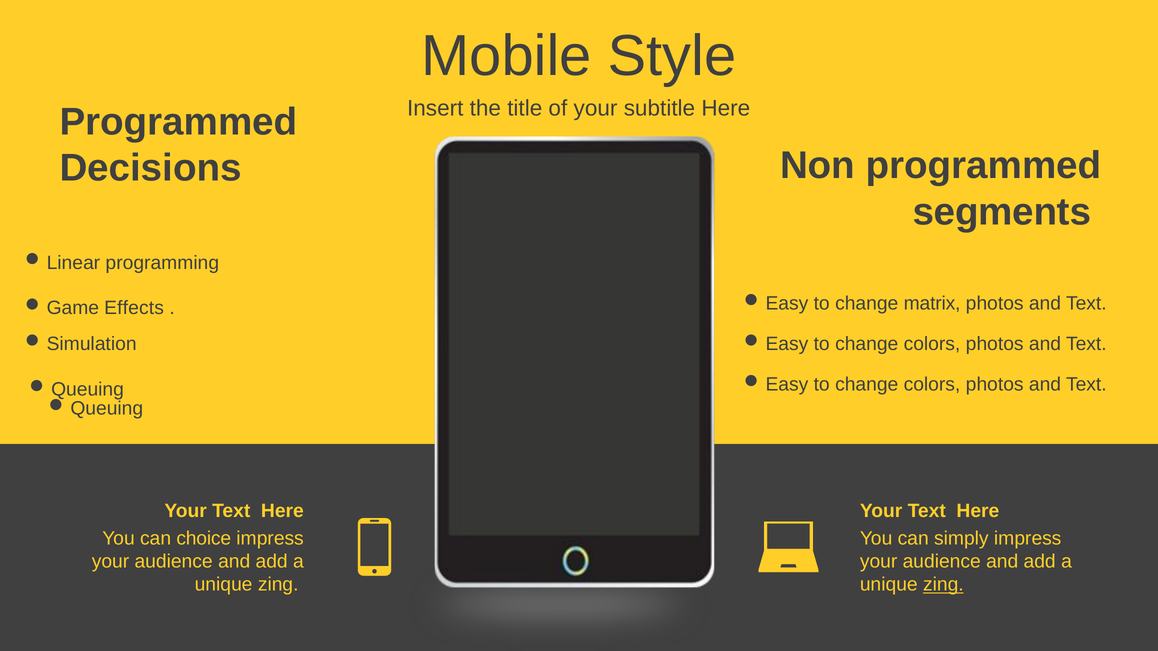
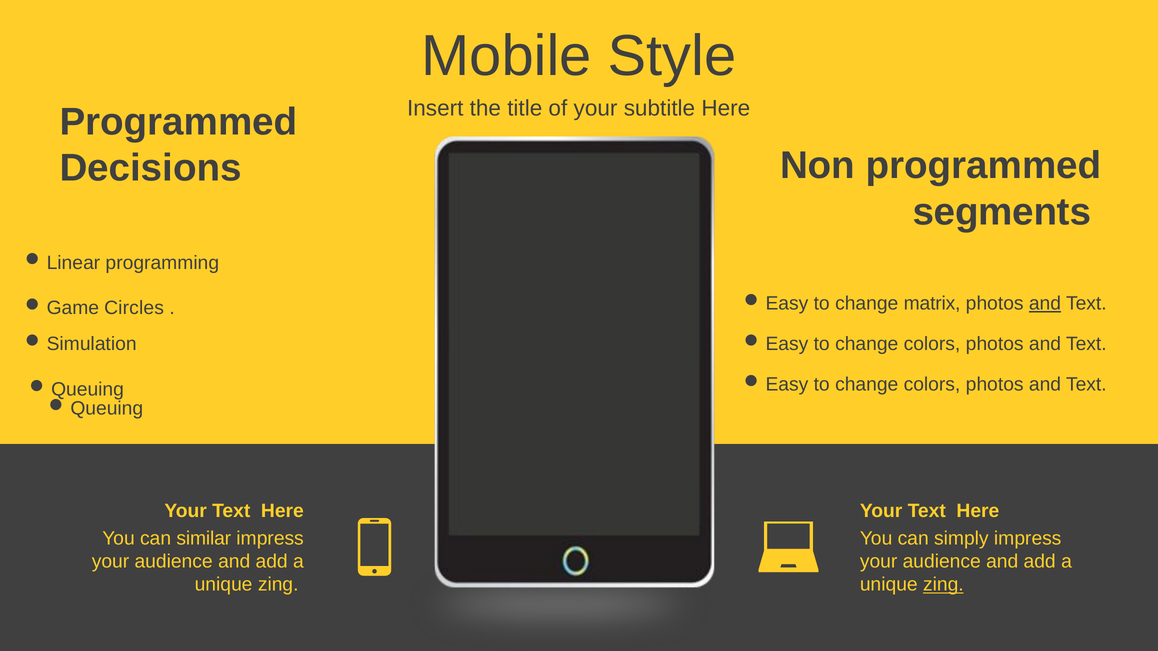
and at (1045, 304) underline: none -> present
Effects: Effects -> Circles
choice: choice -> similar
